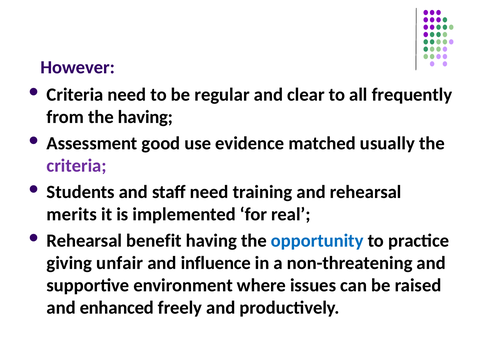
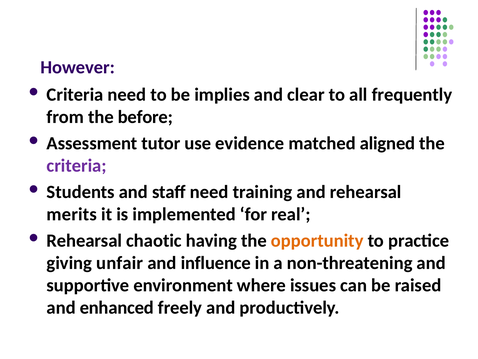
regular: regular -> implies
the having: having -> before
good: good -> tutor
usually: usually -> aligned
benefit: benefit -> chaotic
opportunity colour: blue -> orange
